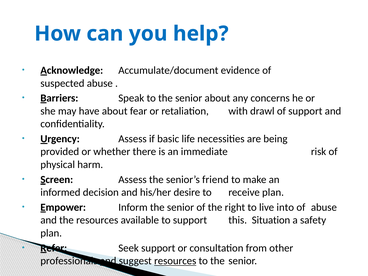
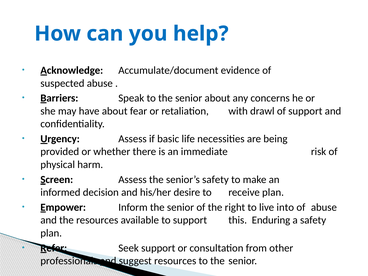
senior’s friend: friend -> safety
Situation: Situation -> Enduring
resources at (175, 261) underline: present -> none
